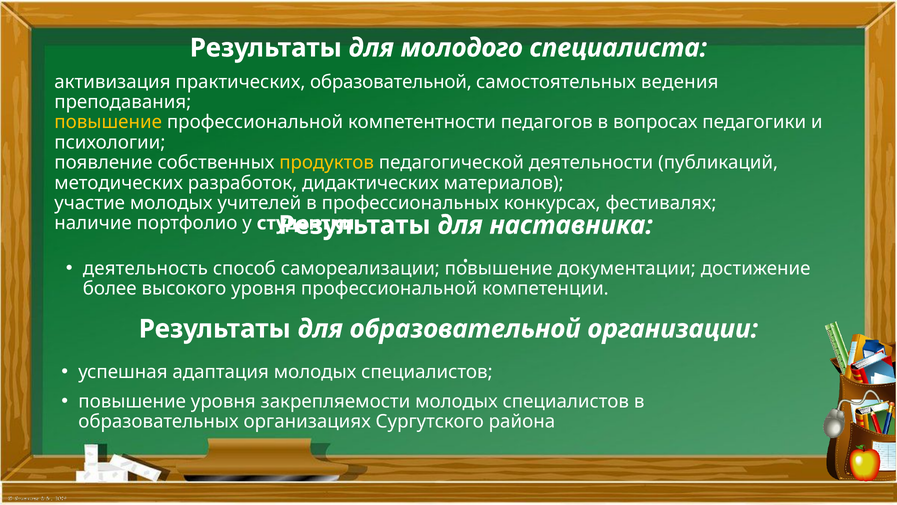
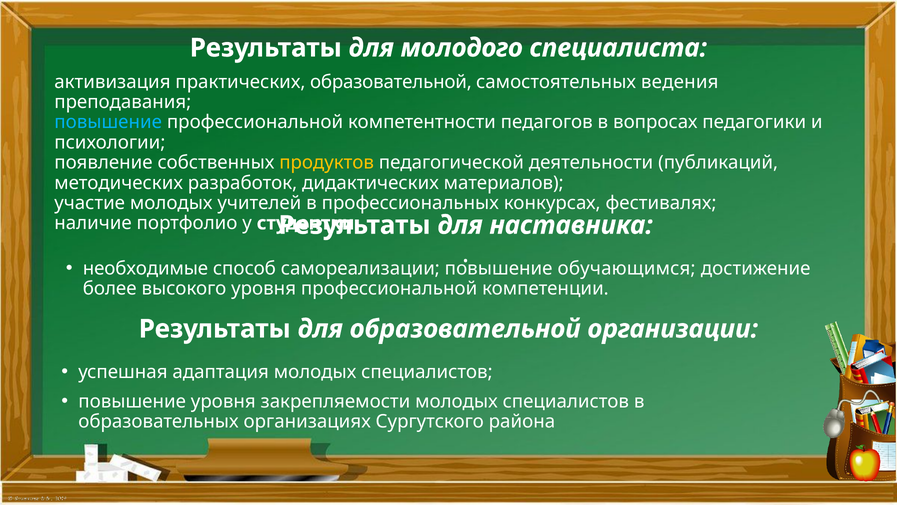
повышение at (108, 122) colour: yellow -> light blue
деятельность: деятельность -> необходимые
документации: документации -> обучающимся
